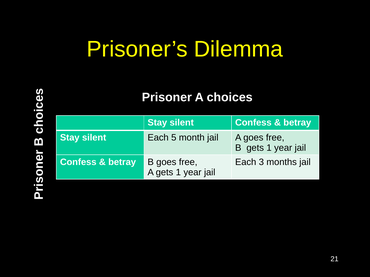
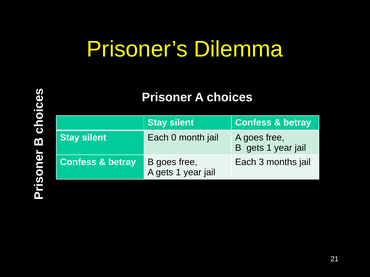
5: 5 -> 0
